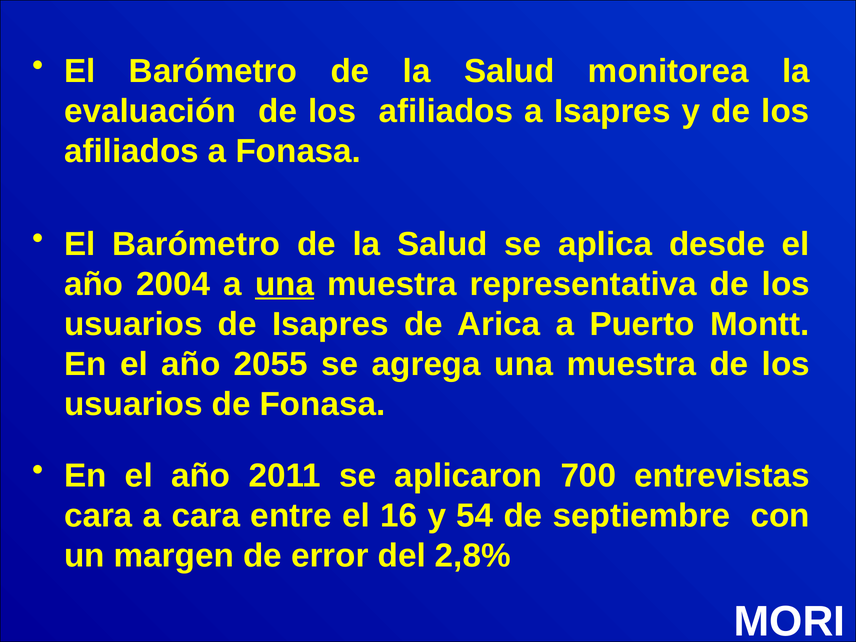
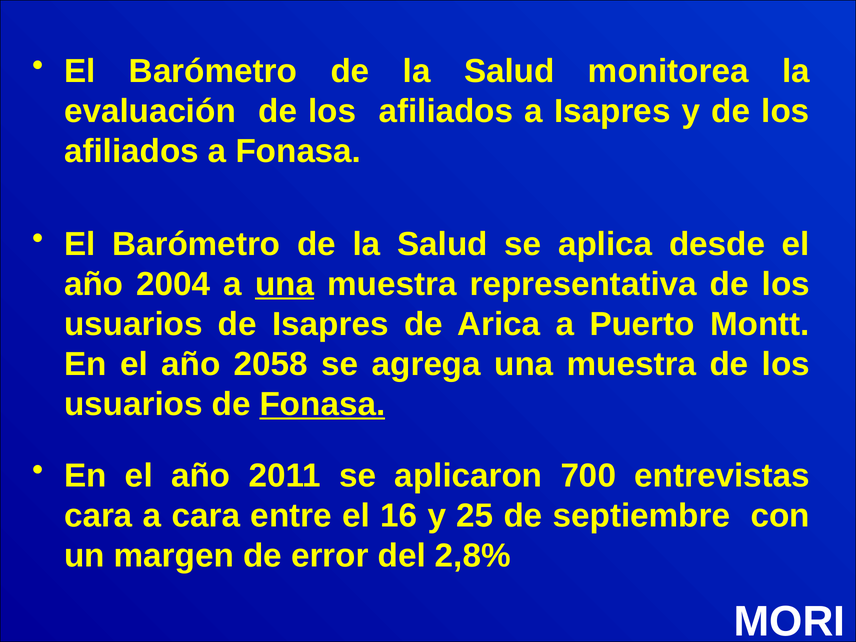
2055: 2055 -> 2058
Fonasa at (322, 404) underline: none -> present
54: 54 -> 25
